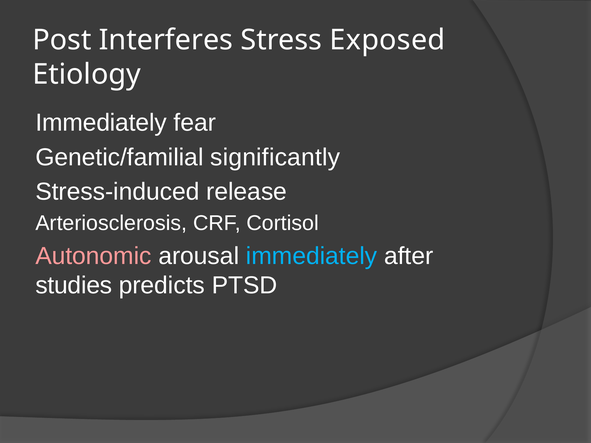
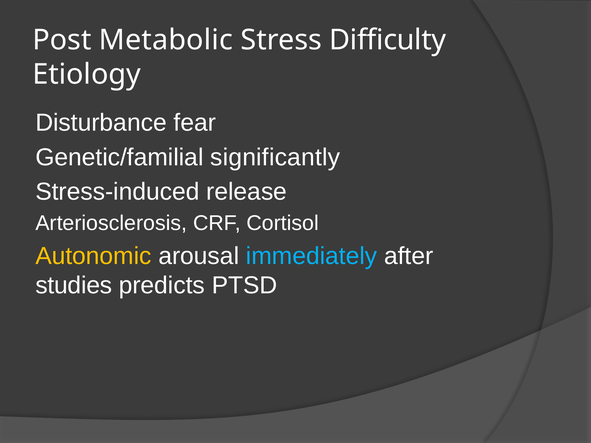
Interferes: Interferes -> Metabolic
Exposed: Exposed -> Difficulty
Immediately at (101, 123): Immediately -> Disturbance
Autonomic colour: pink -> yellow
